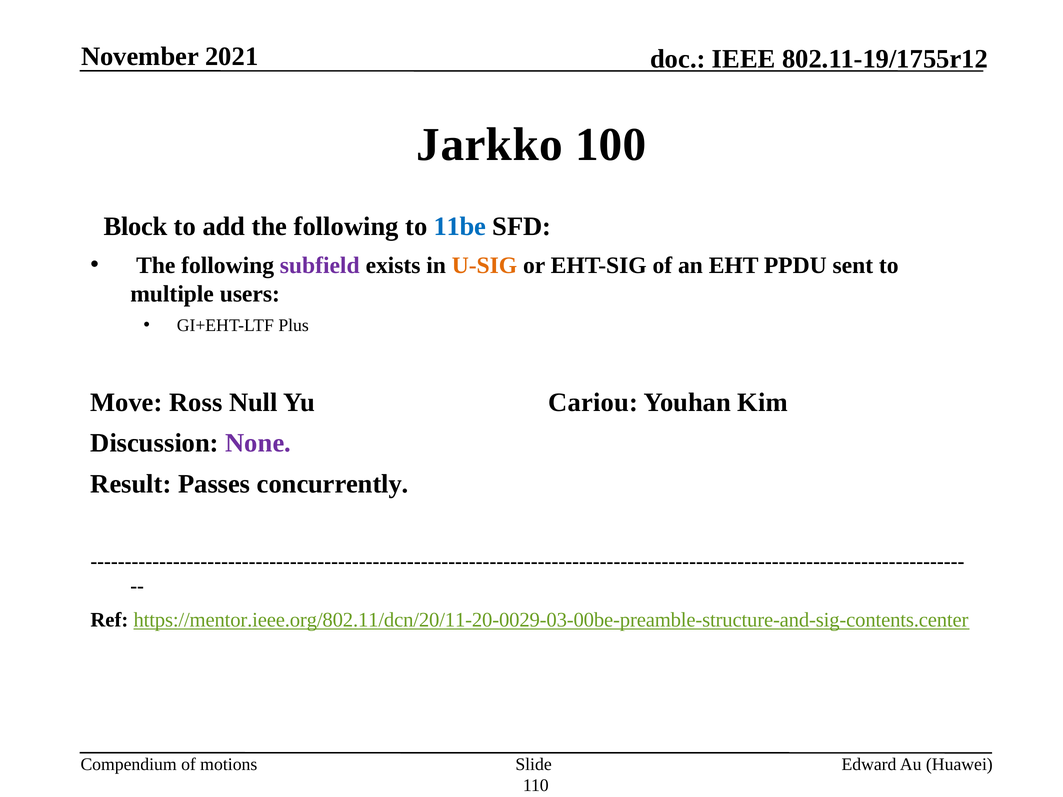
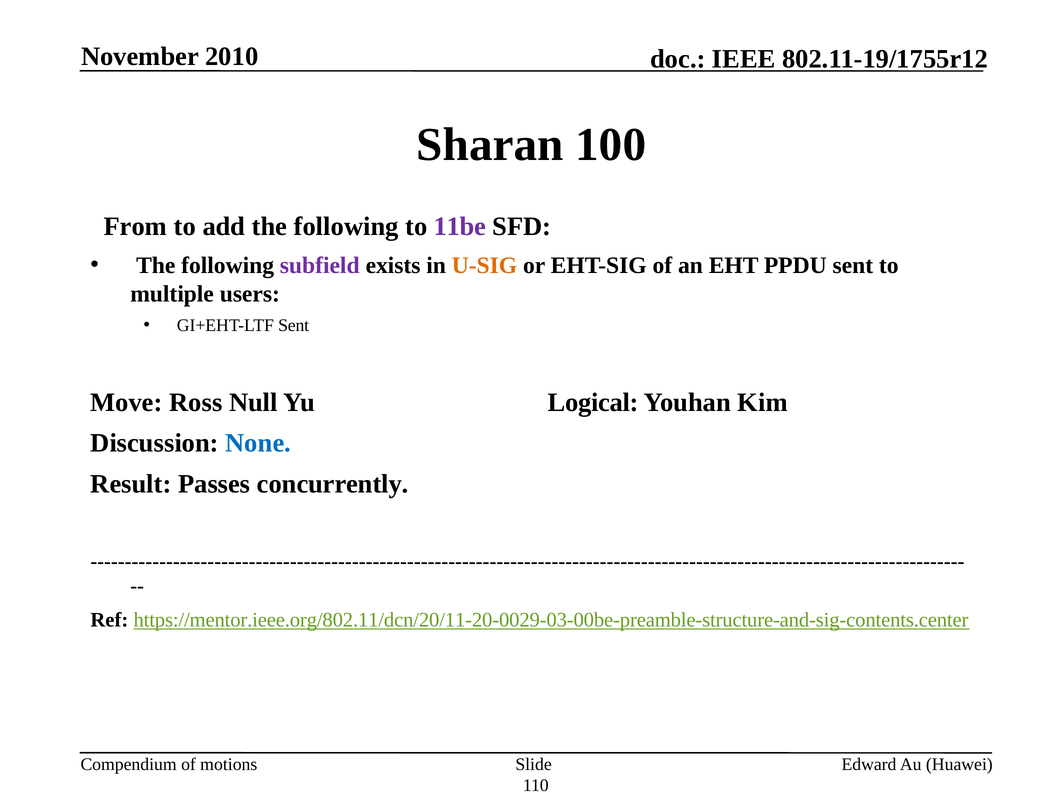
2021: 2021 -> 2010
Jarkko: Jarkko -> Sharan
Block: Block -> From
11be colour: blue -> purple
GI+EHT-LTF Plus: Plus -> Sent
Cariou: Cariou -> Logical
None colour: purple -> blue
